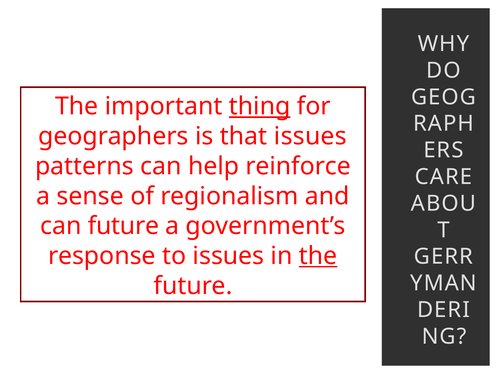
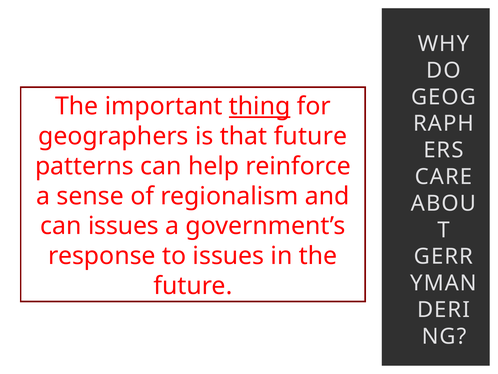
that issues: issues -> future
can future: future -> issues
the at (318, 256) underline: present -> none
